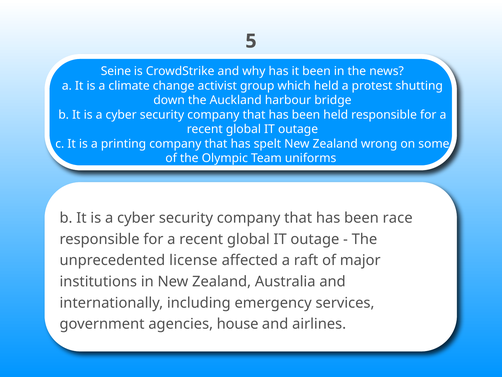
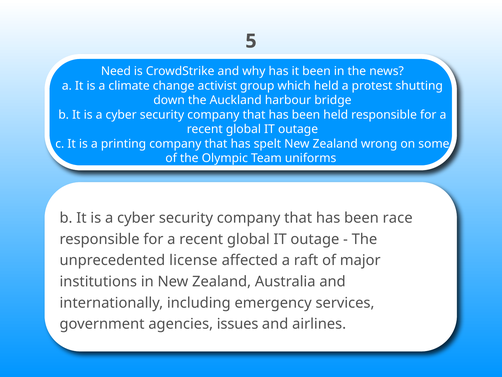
Seine: Seine -> Need
house: house -> issues
